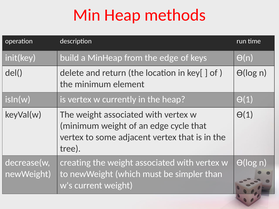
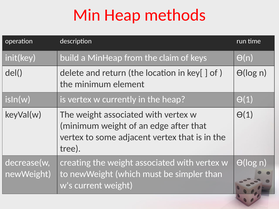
the edge: edge -> claim
cycle: cycle -> after
